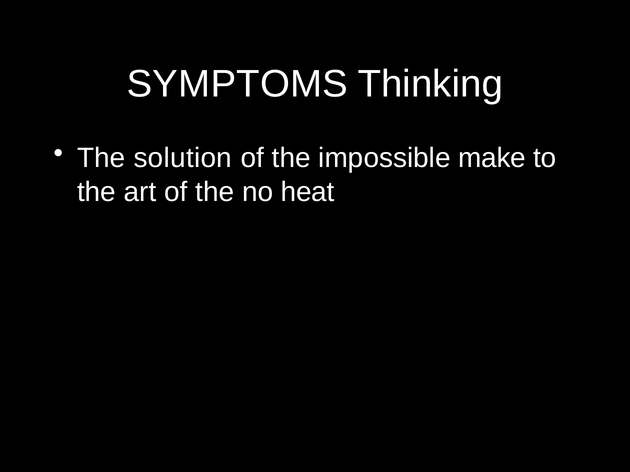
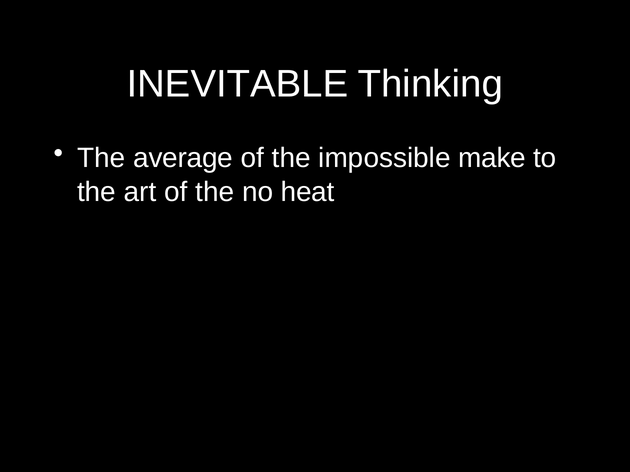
SYMPTOMS: SYMPTOMS -> INEVITABLE
solution: solution -> average
